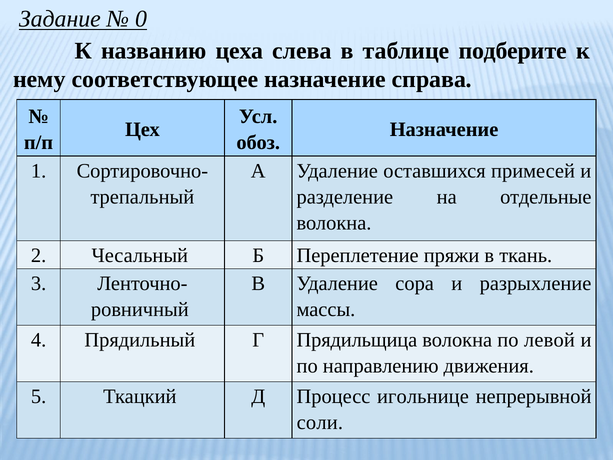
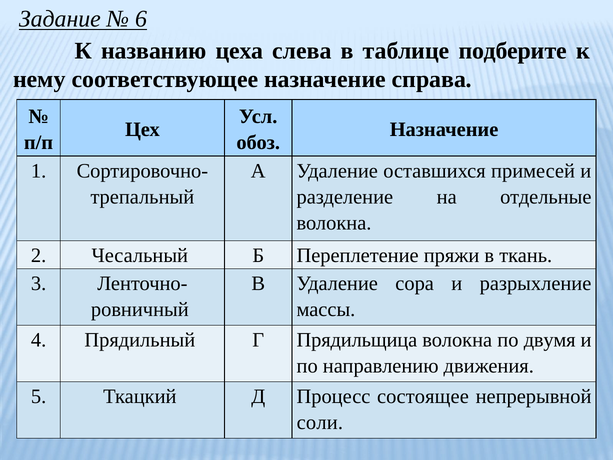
0: 0 -> 6
левой: левой -> двумя
игольнице: игольнице -> состоящее
